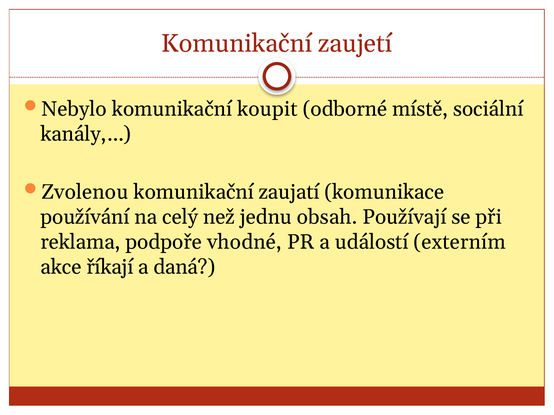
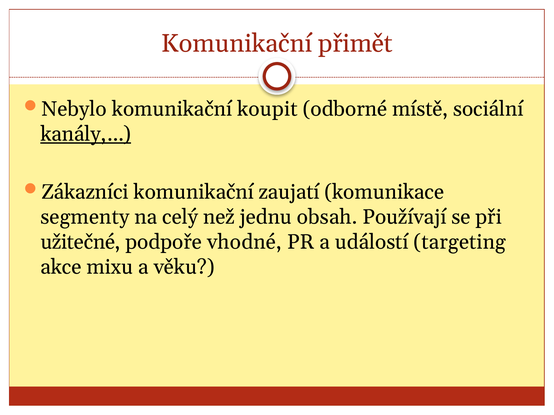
zaujetí: zaujetí -> přimět
kanály,… underline: none -> present
Zvolenou: Zvolenou -> Zákazníci
používání: používání -> segmenty
reklama: reklama -> užitečné
externím: externím -> targeting
říkají: říkají -> mixu
daná: daná -> věku
